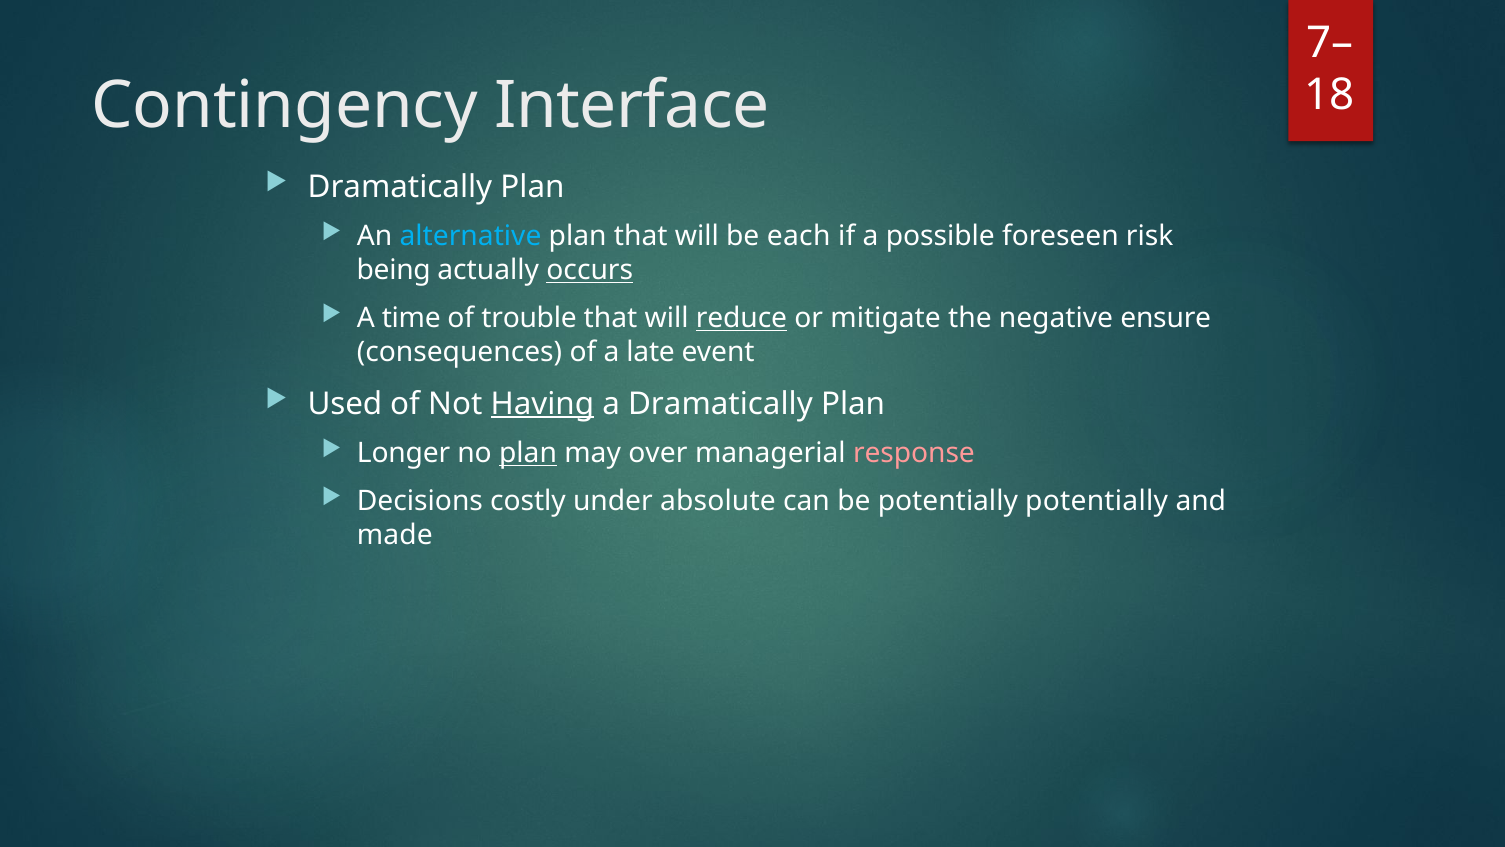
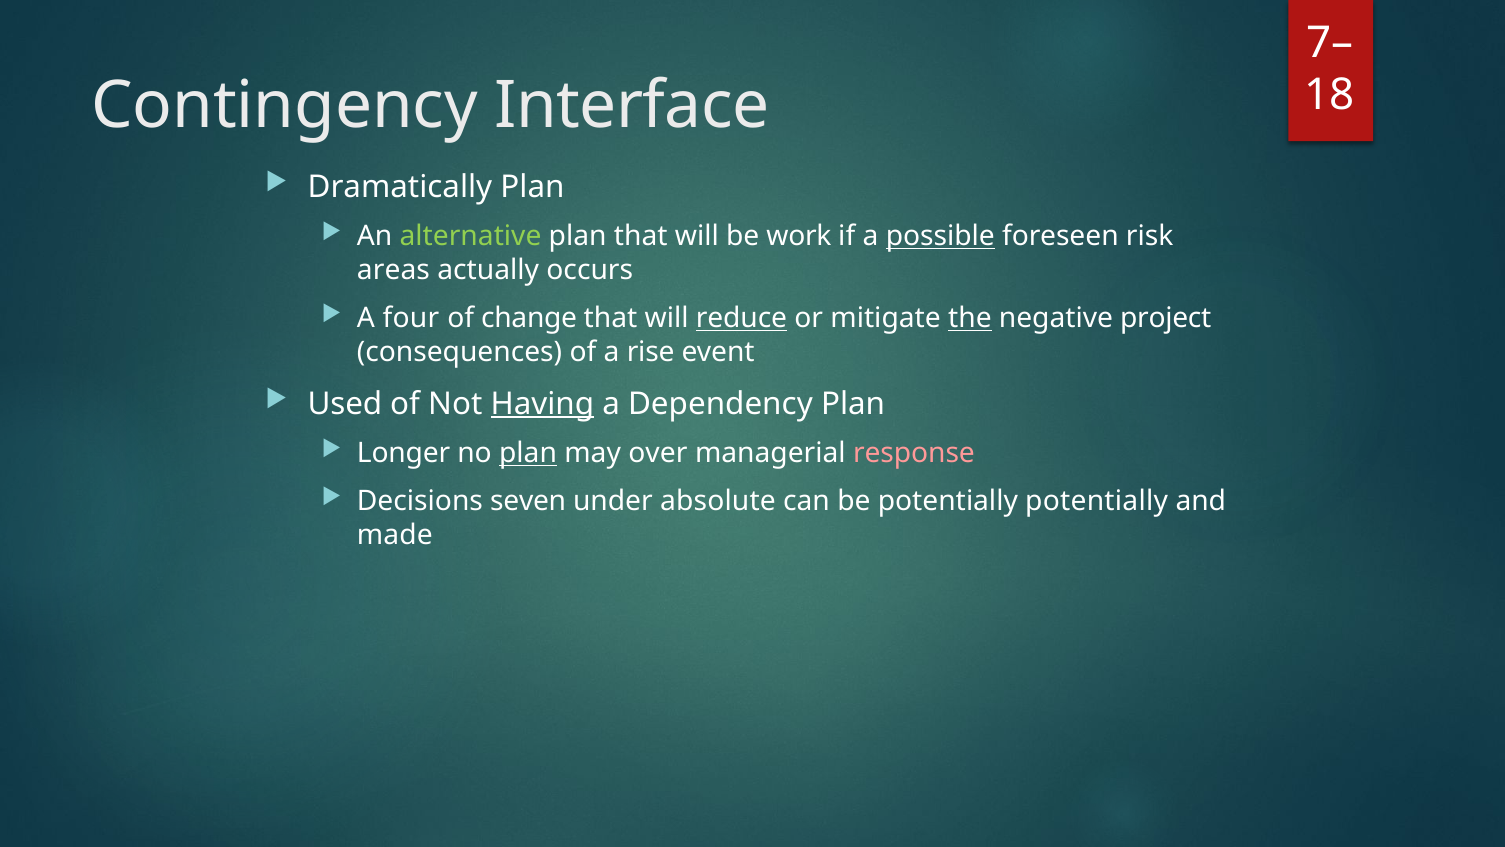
alternative colour: light blue -> light green
each: each -> work
possible underline: none -> present
being: being -> areas
occurs underline: present -> none
time: time -> four
trouble: trouble -> change
the underline: none -> present
ensure: ensure -> project
late: late -> rise
a Dramatically: Dramatically -> Dependency
costly: costly -> seven
